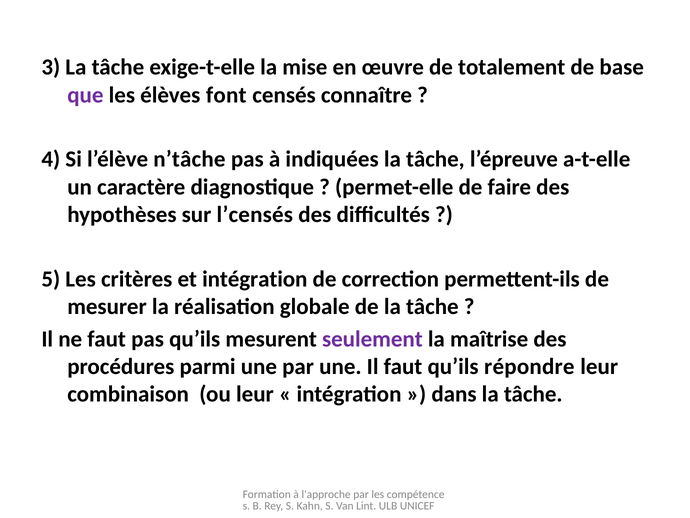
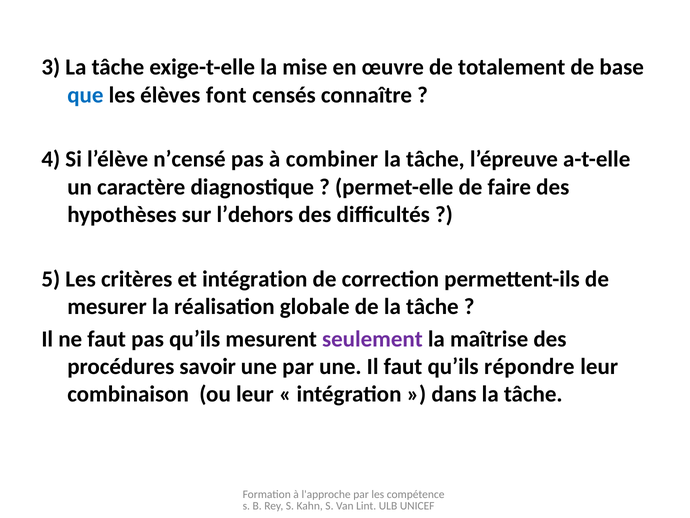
que colour: purple -> blue
n’tâche: n’tâche -> n’censé
indiquées: indiquées -> combiner
l’censés: l’censés -> l’dehors
parmi: parmi -> savoir
